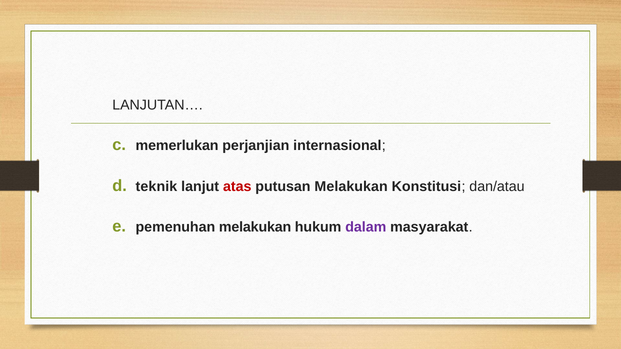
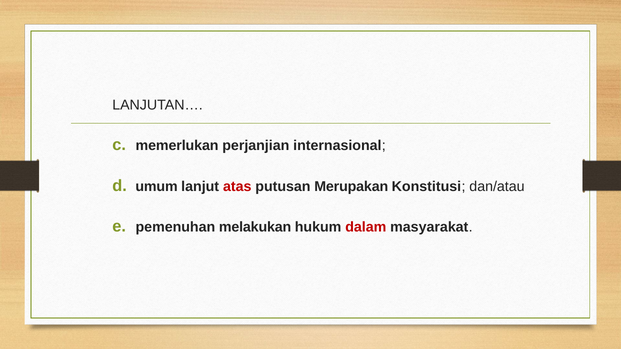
teknik: teknik -> umum
putusan Melakukan: Melakukan -> Merupakan
dalam colour: purple -> red
